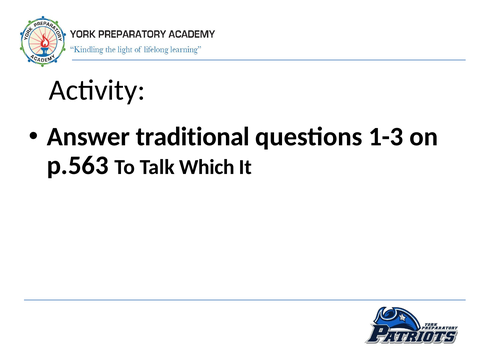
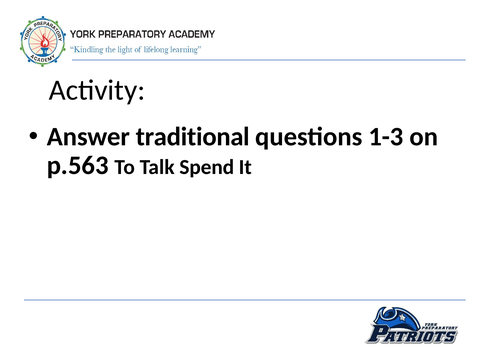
Which: Which -> Spend
